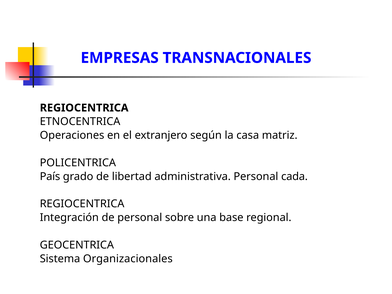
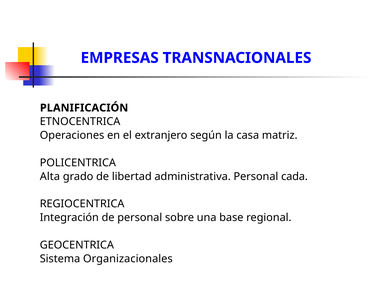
REGIOCENTRICA at (84, 108): REGIOCENTRICA -> PLANIFICACIÓN
País: País -> Alta
